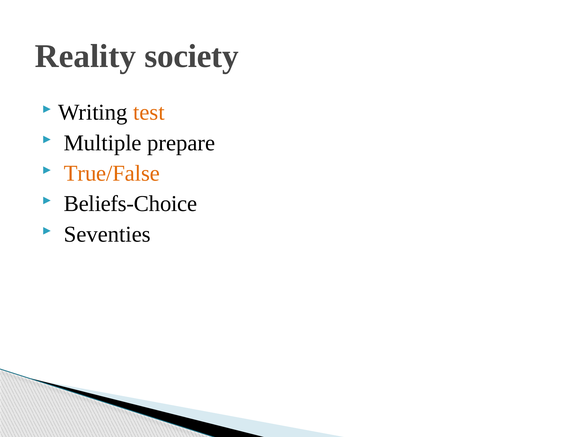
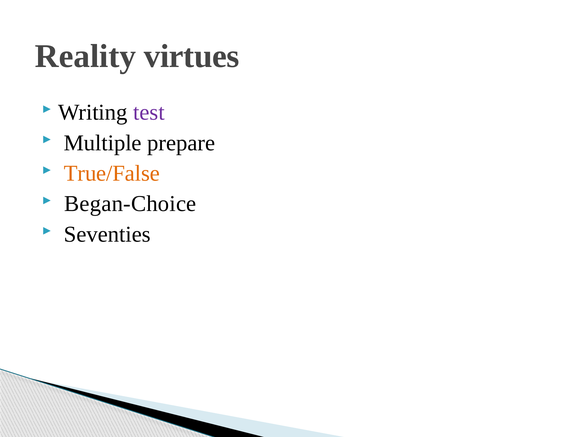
society: society -> virtues
test colour: orange -> purple
Beliefs-Choice: Beliefs-Choice -> Began-Choice
